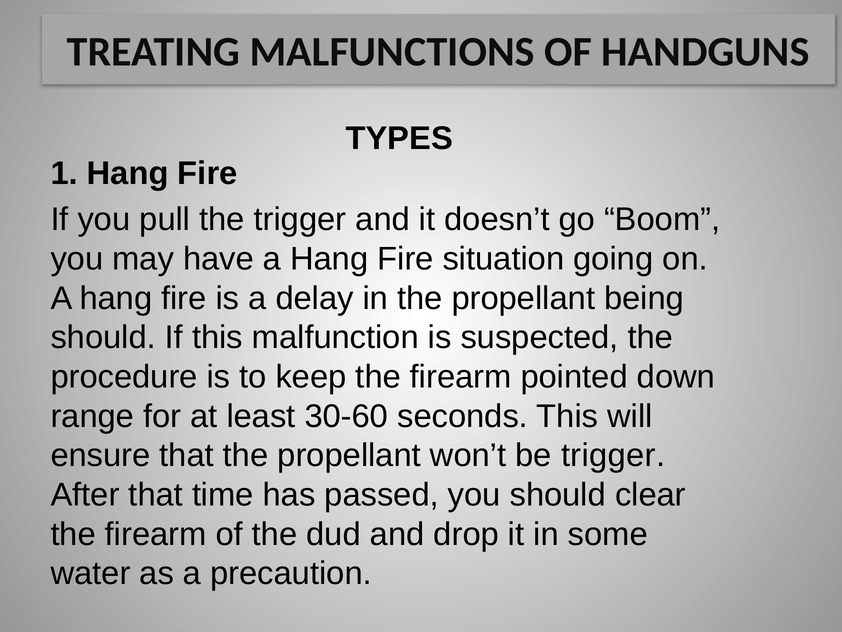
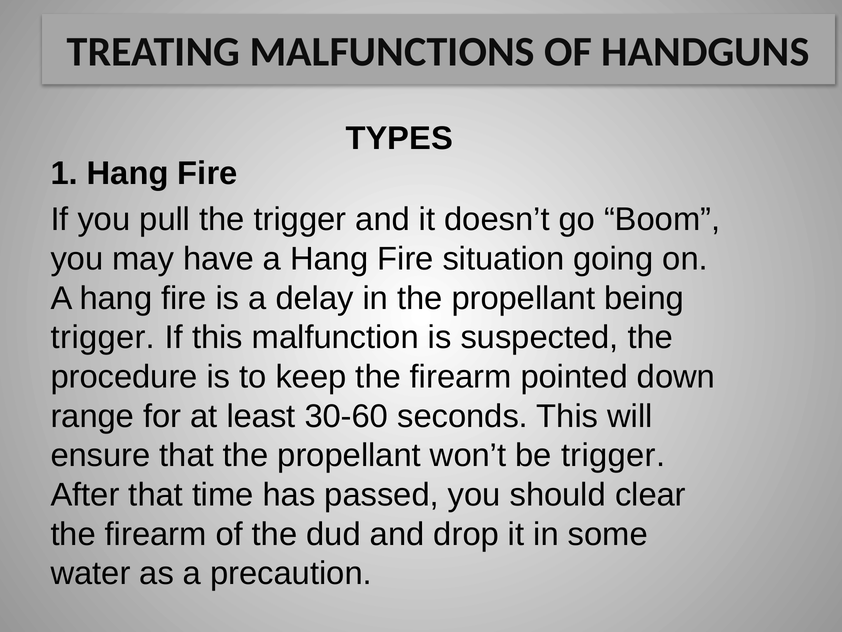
should at (103, 337): should -> trigger
